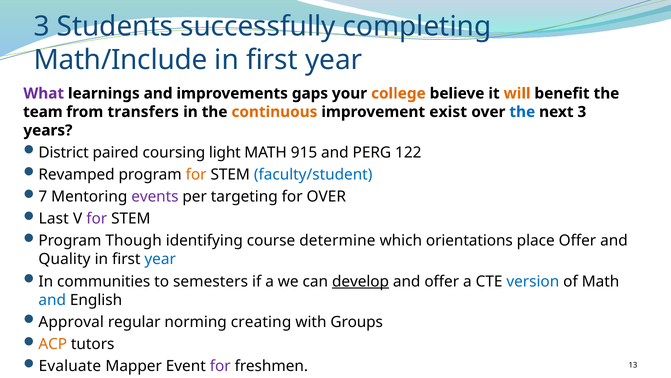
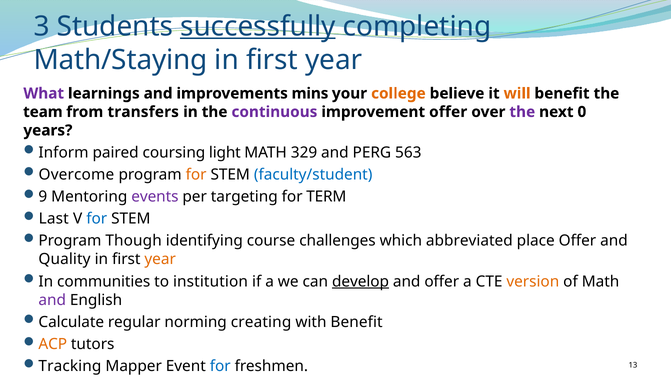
successfully underline: none -> present
Math/Include: Math/Include -> Math/Staying
gaps: gaps -> mins
continuous colour: orange -> purple
improvement exist: exist -> offer
the at (522, 112) colour: blue -> purple
next 3: 3 -> 0
District: District -> Inform
915: 915 -> 329
122: 122 -> 563
Revamped: Revamped -> Overcome
7: 7 -> 9
for OVER: OVER -> TERM
for at (97, 218) colour: purple -> blue
determine: determine -> challenges
orientations: orientations -> abbreviated
year at (160, 259) colour: blue -> orange
semesters: semesters -> institution
version colour: blue -> orange
and at (52, 300) colour: blue -> purple
Approval: Approval -> Calculate
with Groups: Groups -> Benefit
Evaluate: Evaluate -> Tracking
for at (220, 366) colour: purple -> blue
